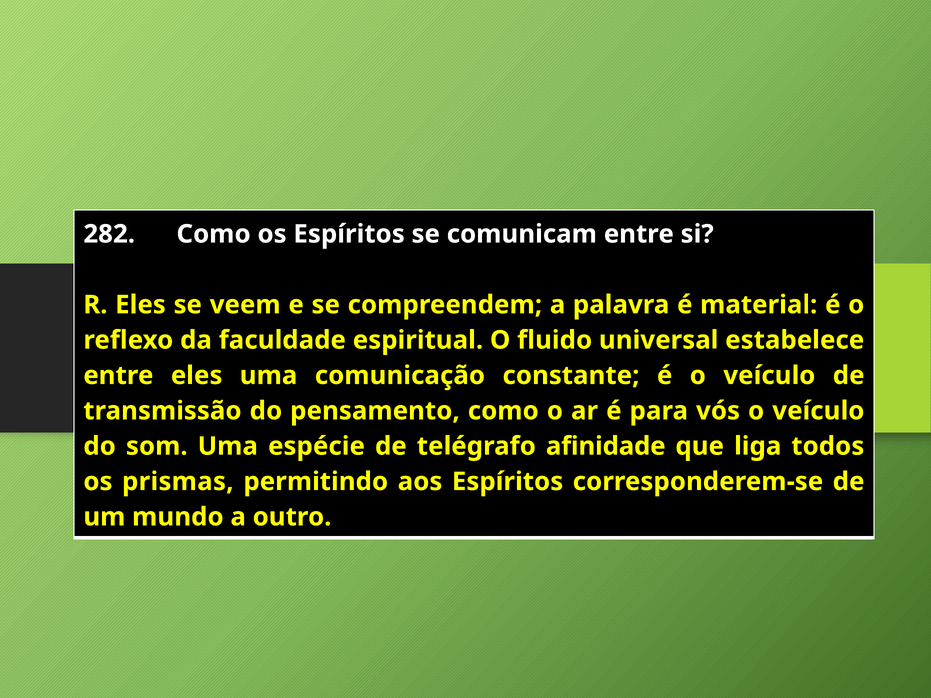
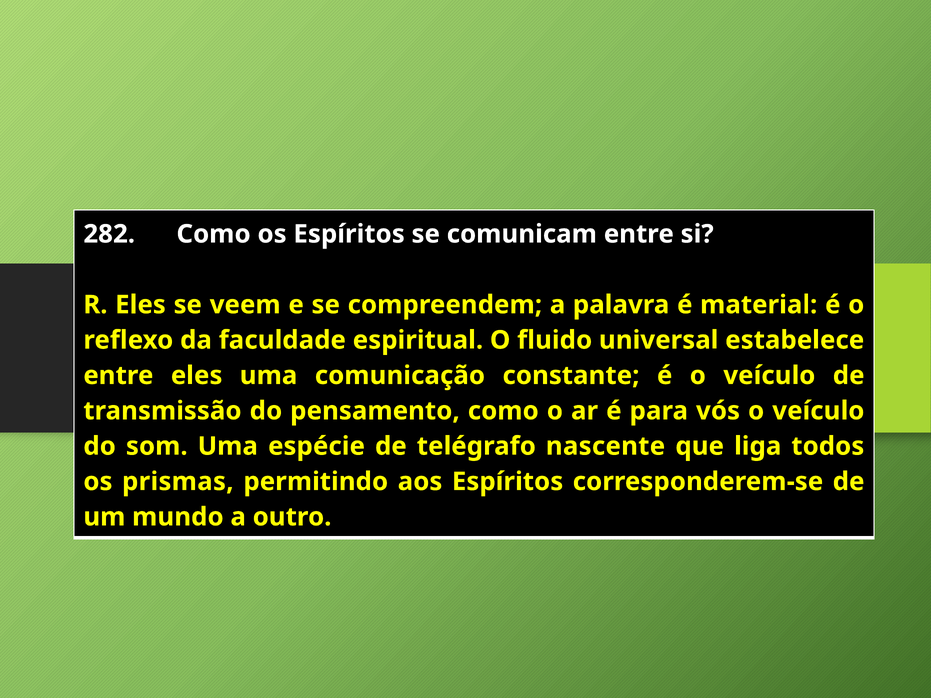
afinidade: afinidade -> nascente
